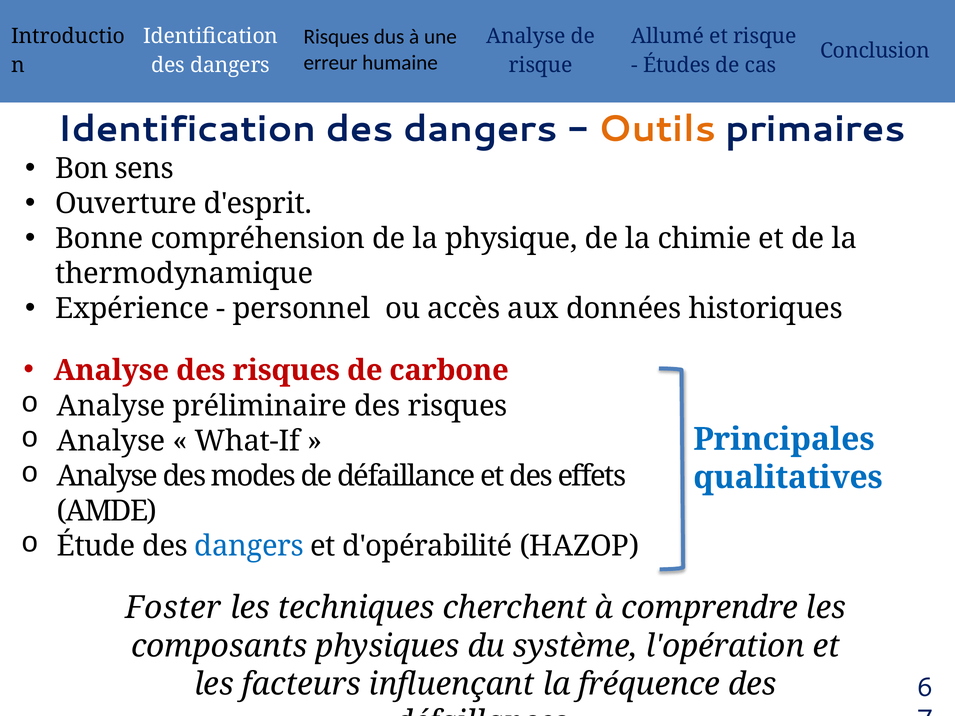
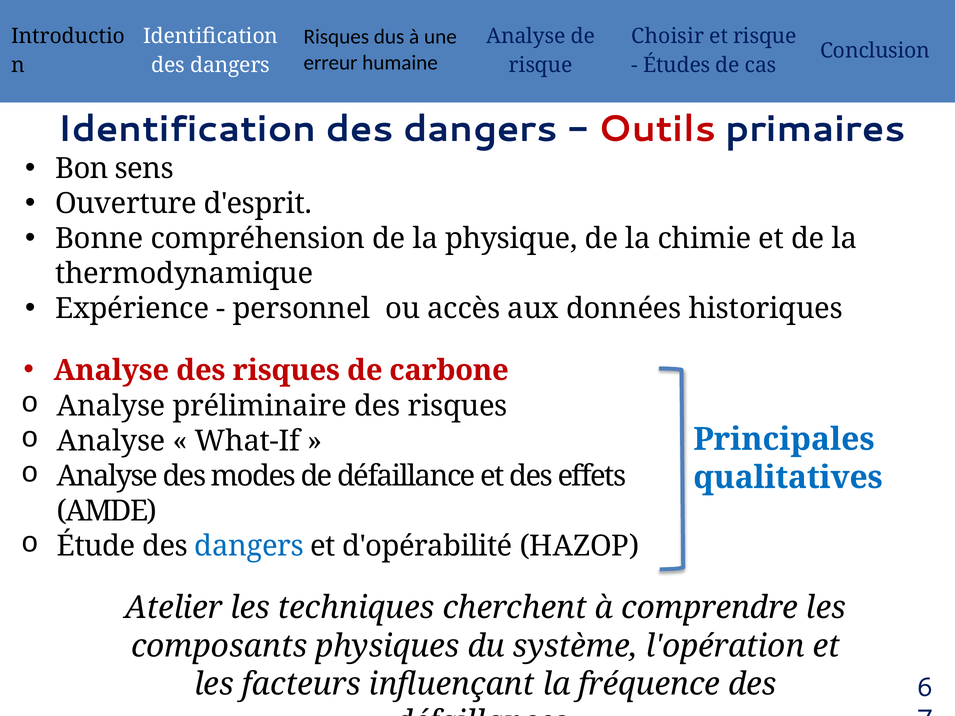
Allumé: Allumé -> Choisir
Outils colour: orange -> red
Foster: Foster -> Atelier
